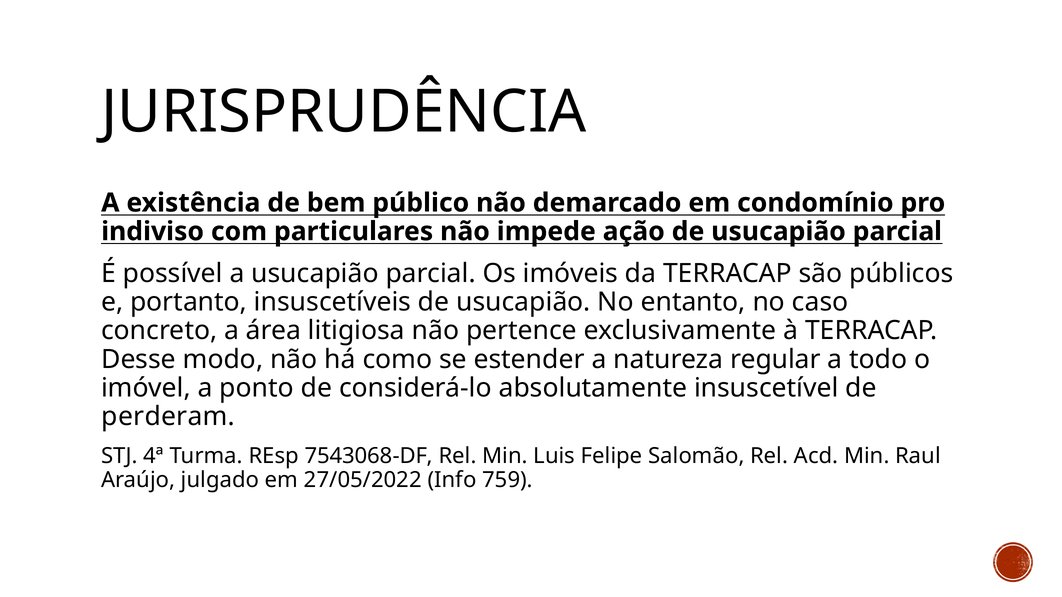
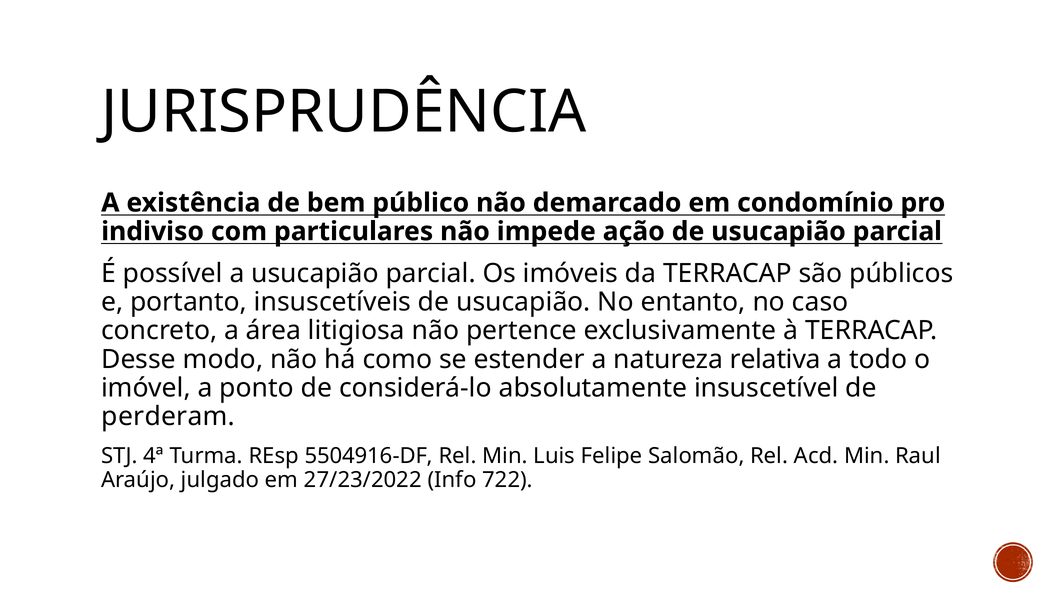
regular: regular -> relativa
7543068-DF: 7543068-DF -> 5504916-DF
27/05/2022: 27/05/2022 -> 27/23/2022
759: 759 -> 722
